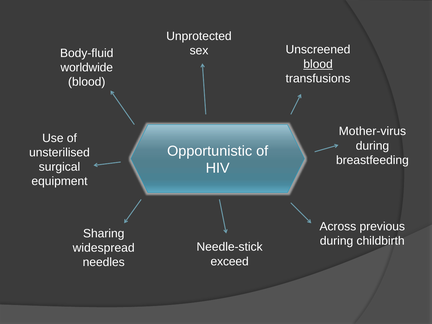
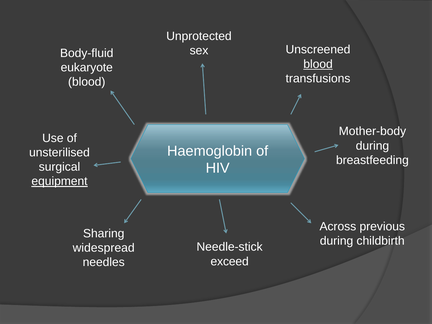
worldwide: worldwide -> eukaryote
Mother-virus: Mother-virus -> Mother-body
Opportunistic: Opportunistic -> Haemoglobin
equipment underline: none -> present
